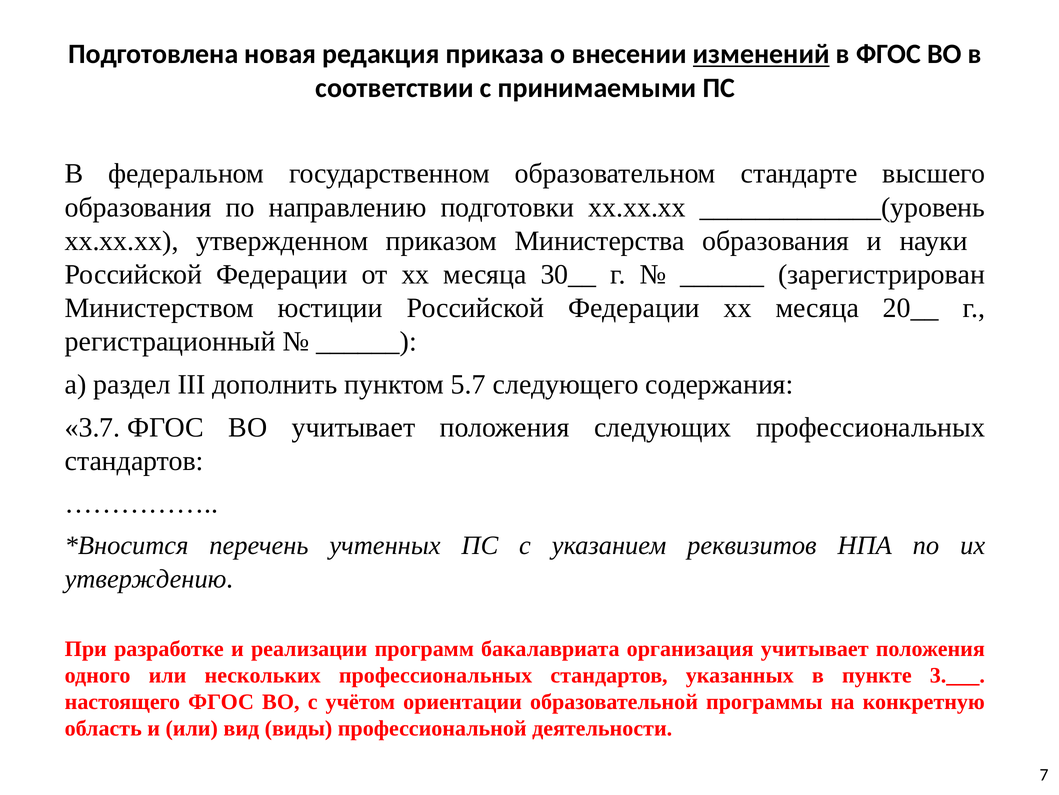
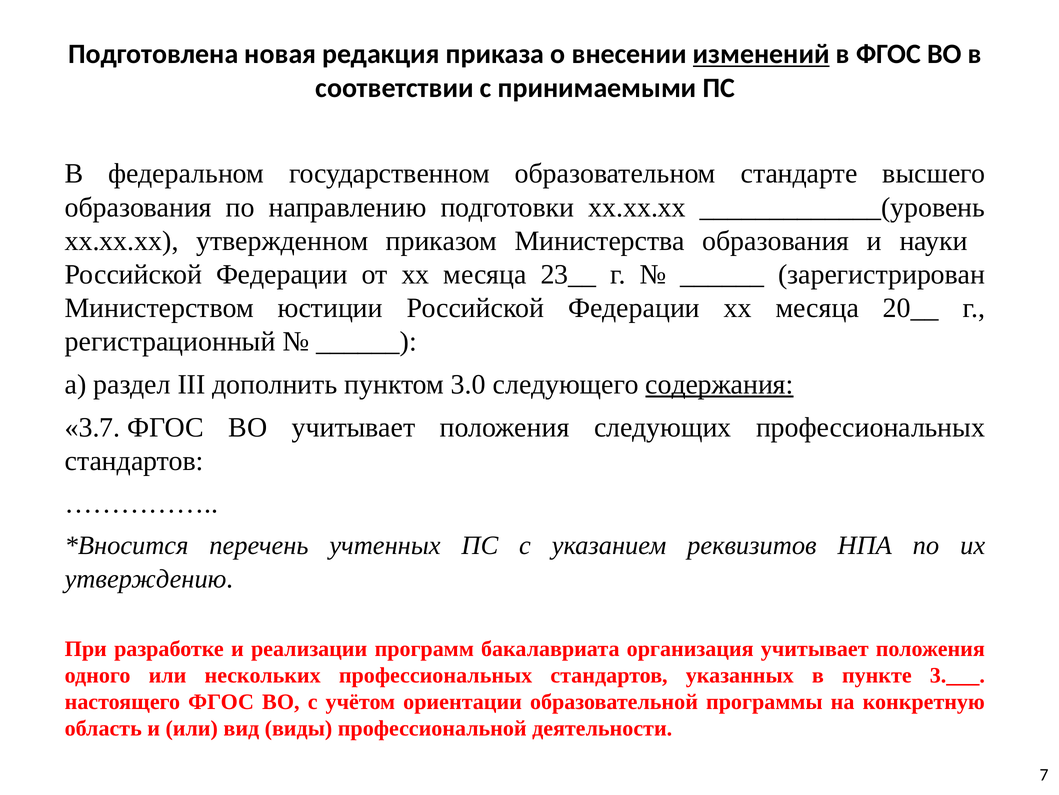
30__: 30__ -> 23__
5.7: 5.7 -> 3.0
содержания underline: none -> present
